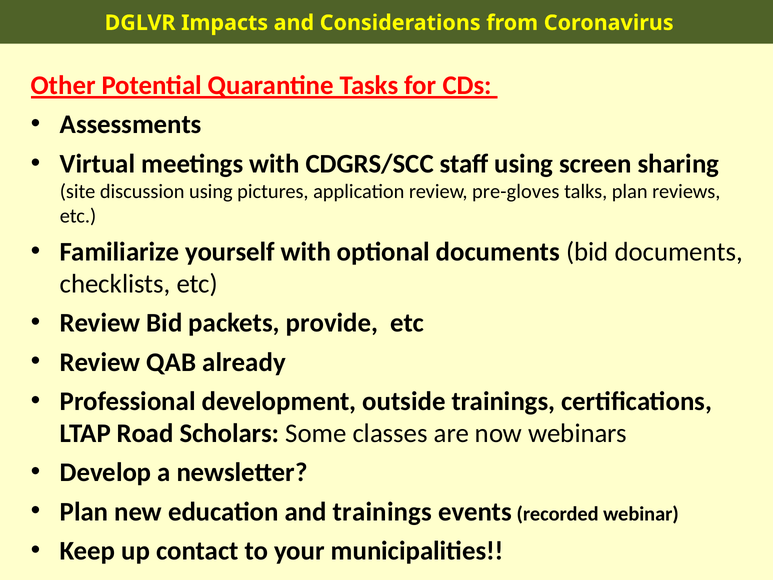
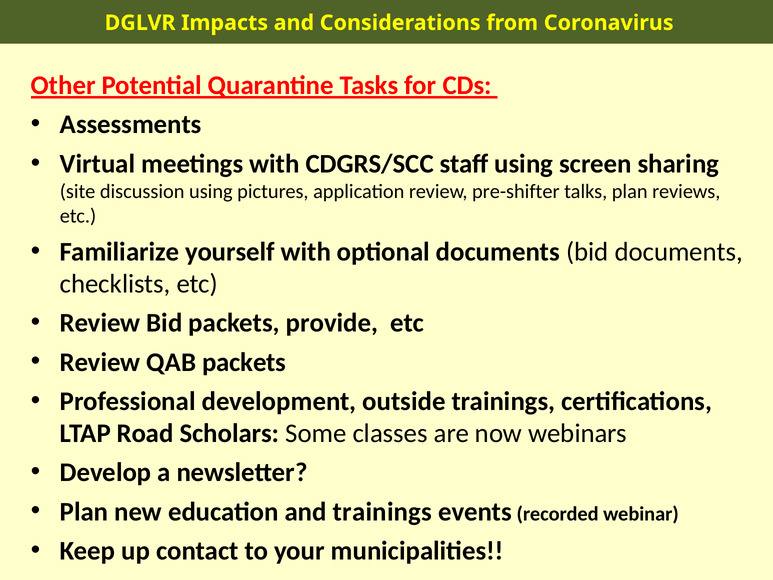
pre-gloves: pre-gloves -> pre-shifter
QAB already: already -> packets
